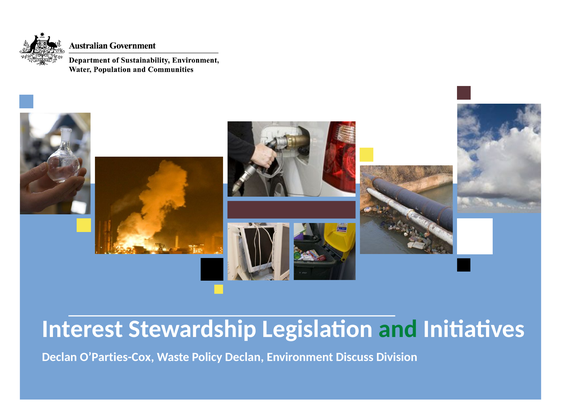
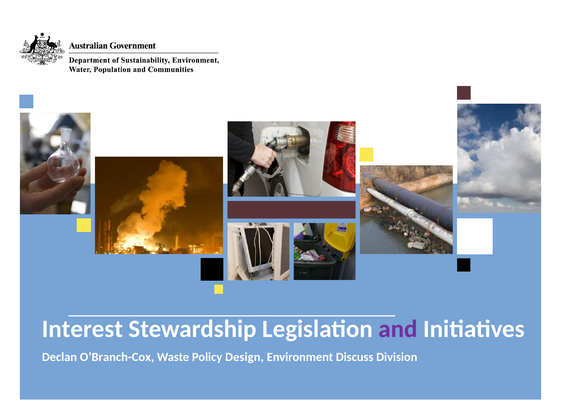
and colour: green -> purple
O’Parties-Cox: O’Parties-Cox -> O’Branch-Cox
Policy Declan: Declan -> Design
